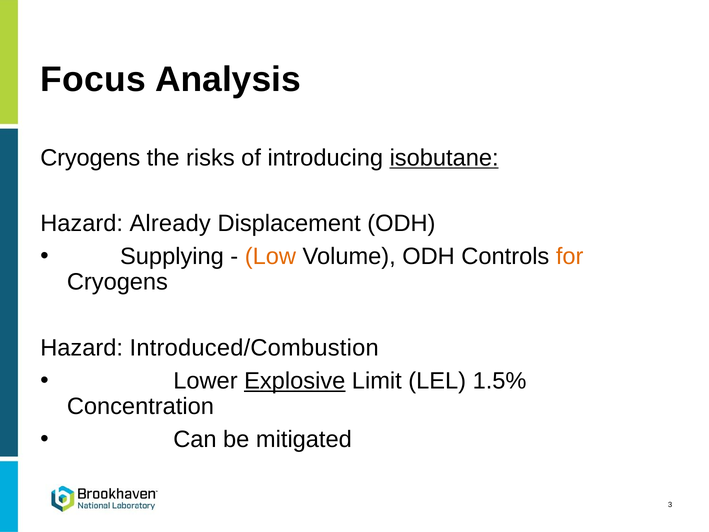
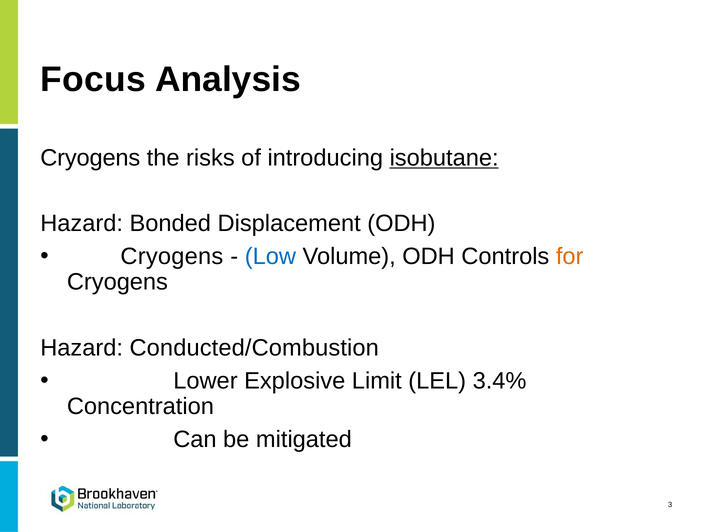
Already: Already -> Bonded
Supplying at (172, 256): Supplying -> Cryogens
Low colour: orange -> blue
Introduced/Combustion: Introduced/Combustion -> Conducted/Combustion
Explosive underline: present -> none
1.5%: 1.5% -> 3.4%
